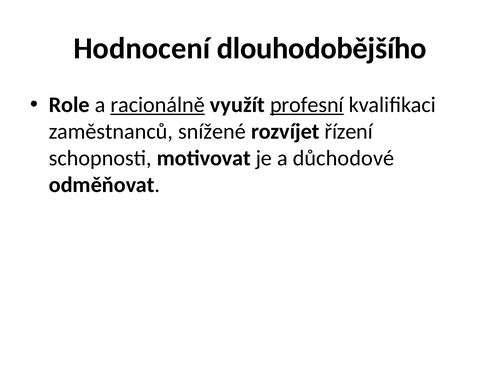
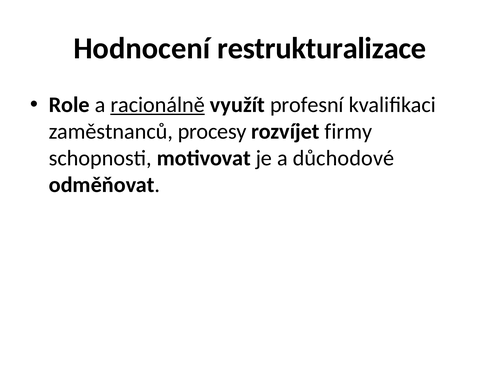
dlouhodobějšího: dlouhodobějšího -> restrukturalizace
profesní underline: present -> none
snížené: snížené -> procesy
řízení: řízení -> firmy
